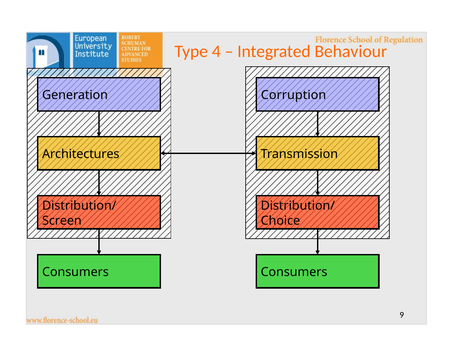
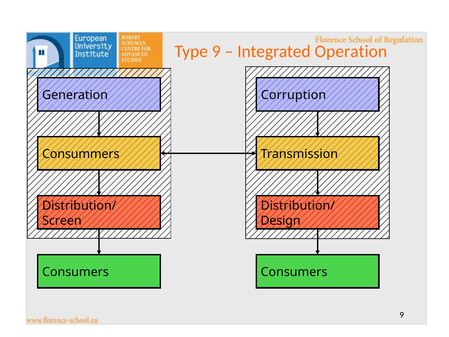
Type 4: 4 -> 9
Behaviour: Behaviour -> Operation
Architectures: Architectures -> Consummers
Choice: Choice -> Design
